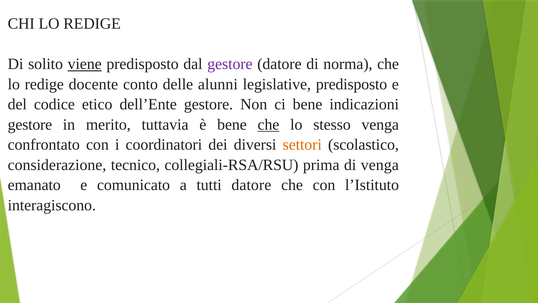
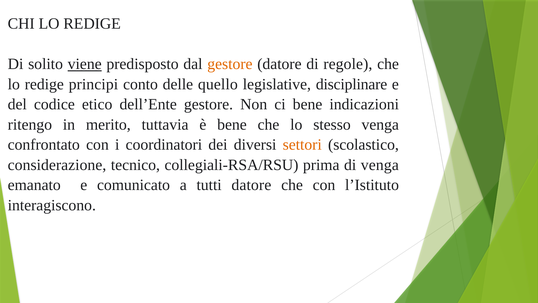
gestore at (230, 64) colour: purple -> orange
norma: norma -> regole
docente: docente -> principi
alunni: alunni -> quello
legislative predisposto: predisposto -> disciplinare
gestore at (30, 124): gestore -> ritengo
che at (268, 124) underline: present -> none
